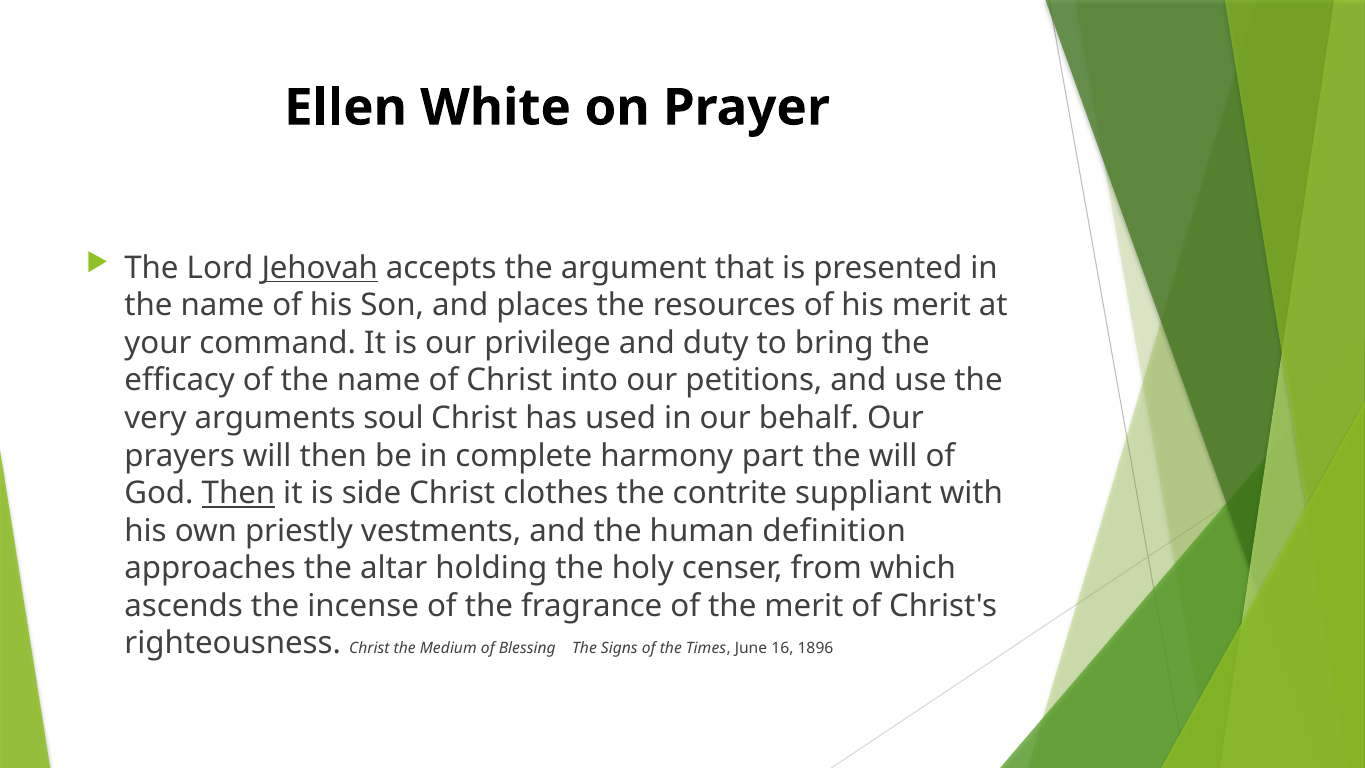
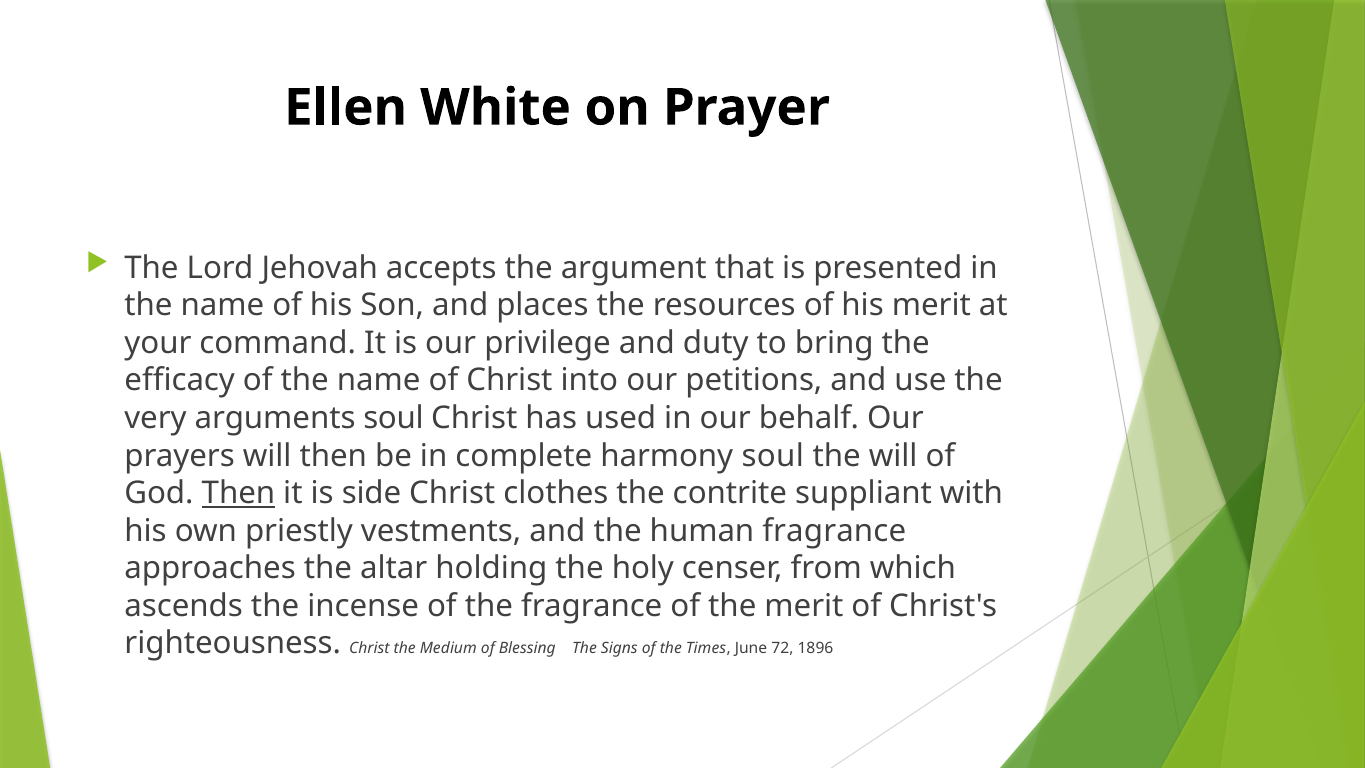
Jehovah underline: present -> none
harmony part: part -> soul
human definition: definition -> fragrance
16: 16 -> 72
